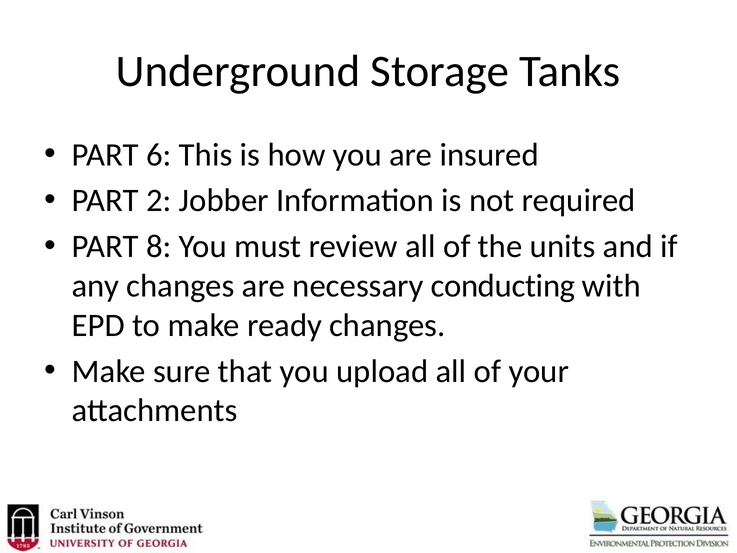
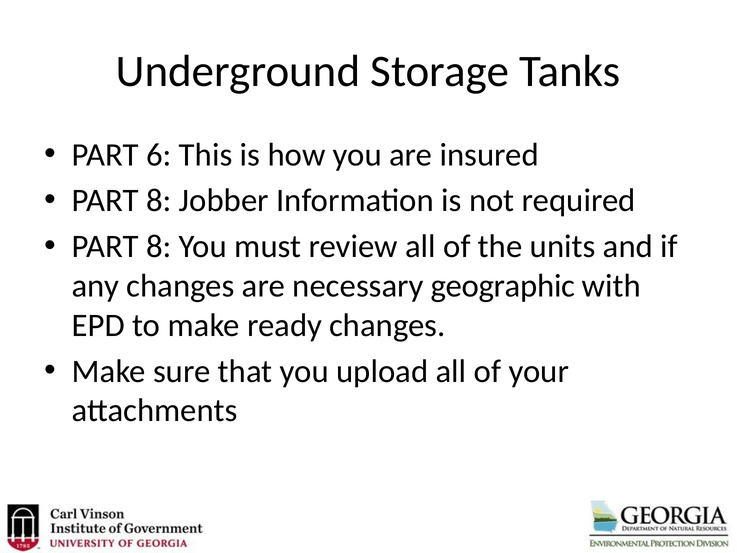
2 at (159, 201): 2 -> 8
conducting: conducting -> geographic
